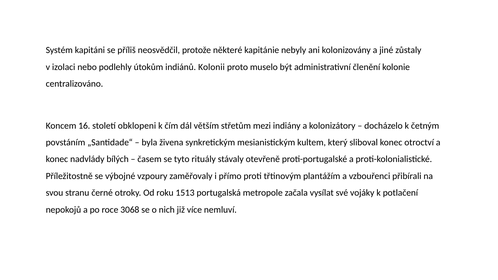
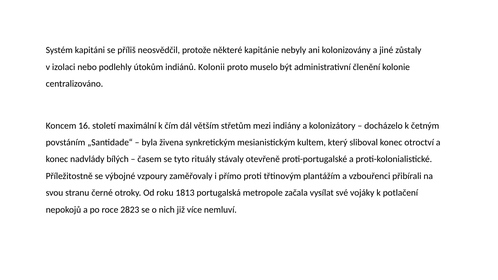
obklopeni: obklopeni -> maximální
1513: 1513 -> 1813
3068: 3068 -> 2823
